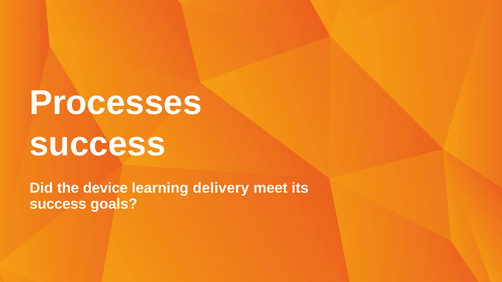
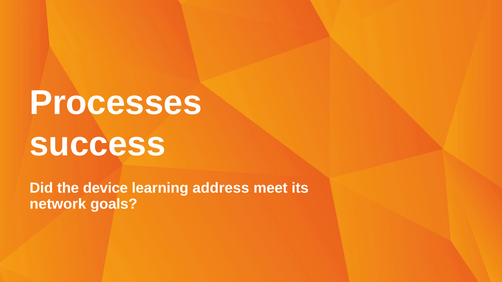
delivery: delivery -> address
success at (58, 204): success -> network
